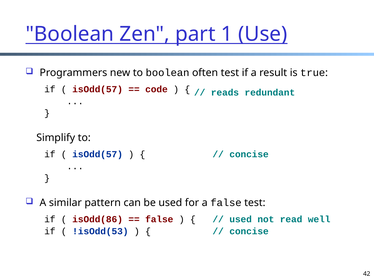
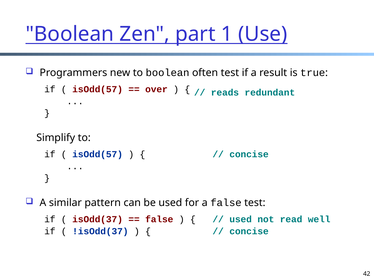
code: code -> over
isOdd(86: isOdd(86 -> isOdd(37
!isOdd(53: !isOdd(53 -> !isOdd(37
